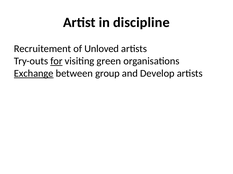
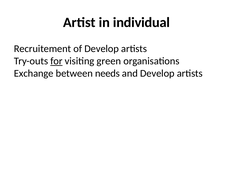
discipline: discipline -> individual
of Unloved: Unloved -> Develop
Exchange underline: present -> none
group: group -> needs
